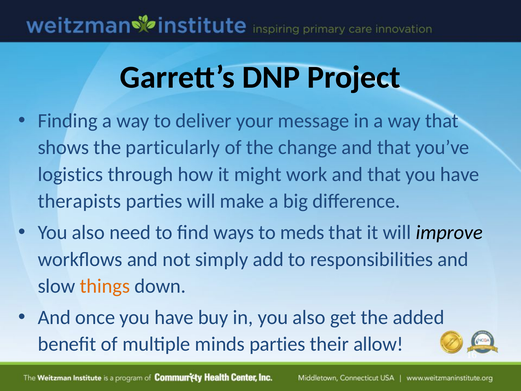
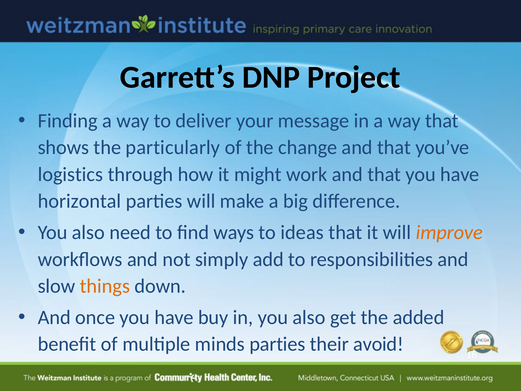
therapists: therapists -> horizontal
meds: meds -> ideas
improve colour: black -> orange
allow: allow -> avoid
